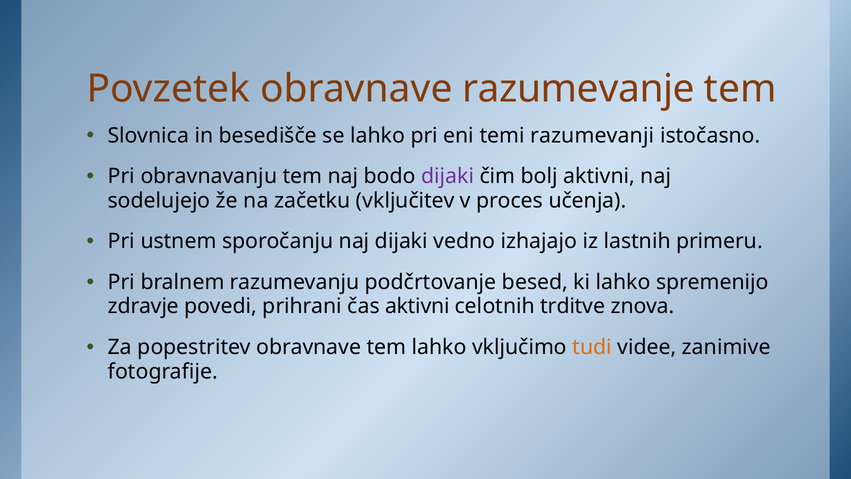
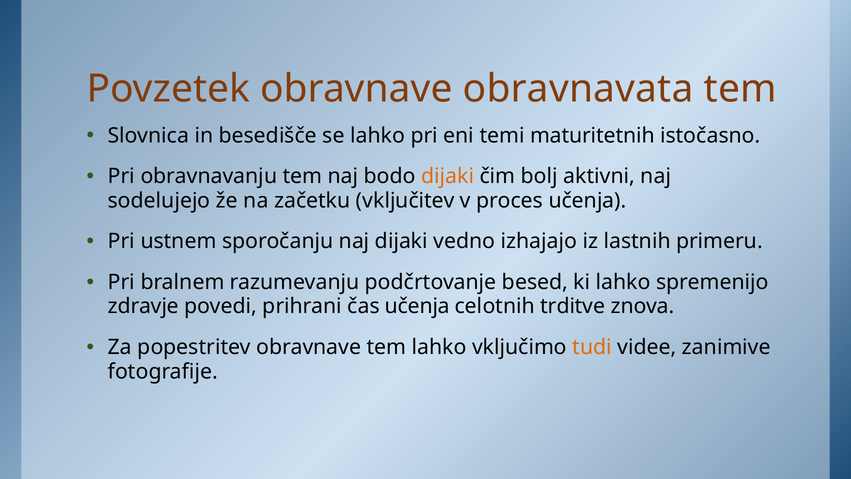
razumevanje: razumevanje -> obravnavata
razumevanji: razumevanji -> maturitetnih
dijaki at (448, 176) colour: purple -> orange
čas aktivni: aktivni -> učenja
